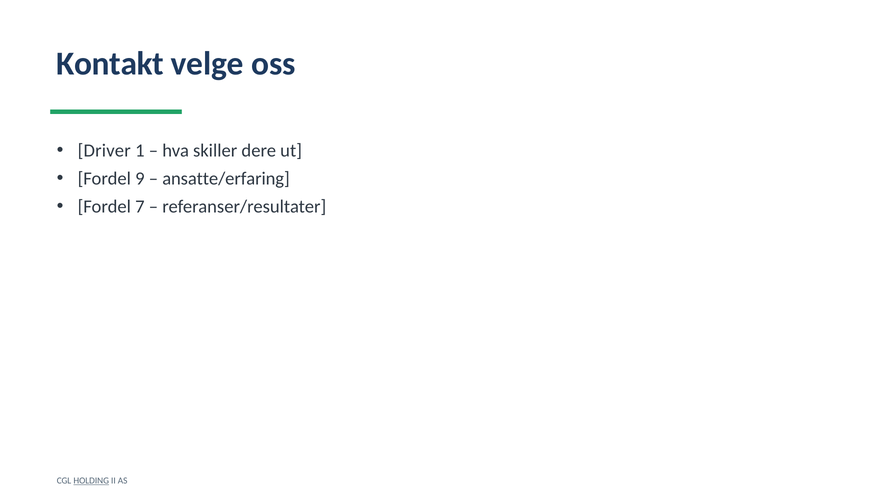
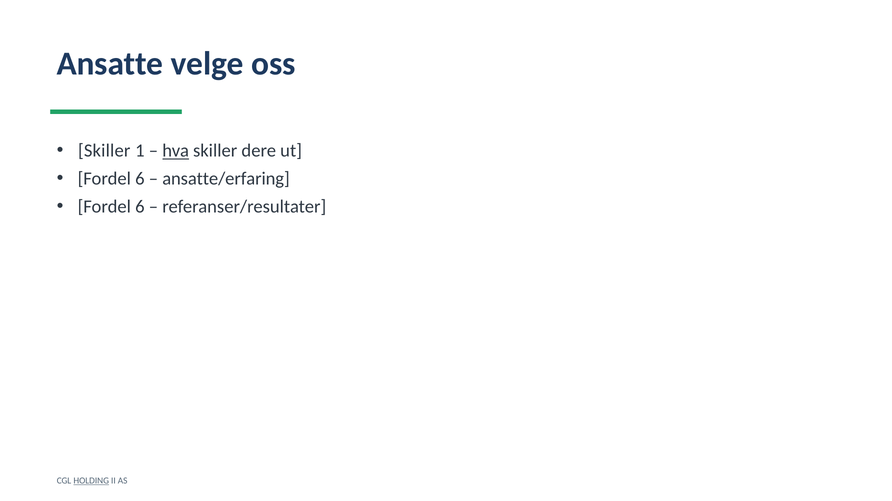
Kontakt: Kontakt -> Ansatte
Driver at (104, 151): Driver -> Skiller
hva underline: none -> present
9 at (140, 179): 9 -> 6
7 at (140, 207): 7 -> 6
